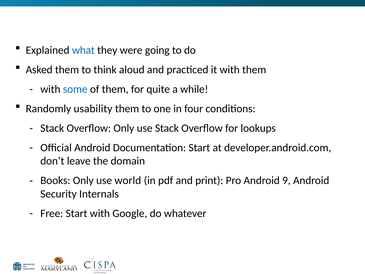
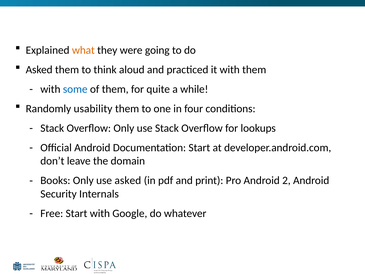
what colour: blue -> orange
use world: world -> asked
9: 9 -> 2
